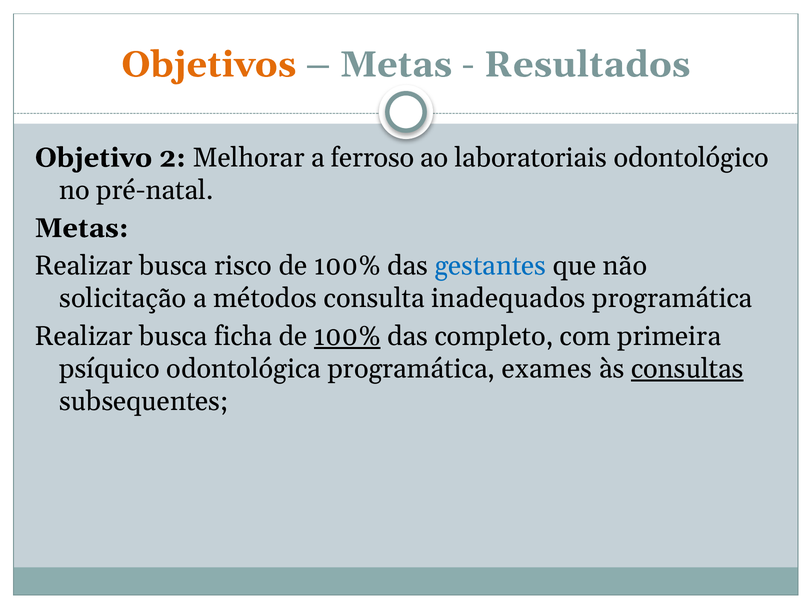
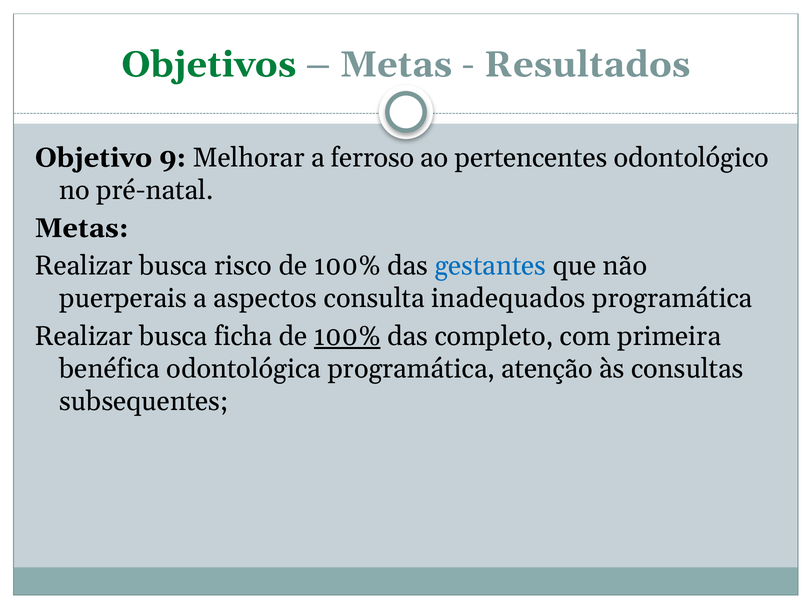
Objetivos colour: orange -> green
2: 2 -> 9
laboratoriais: laboratoriais -> pertencentes
solicitação: solicitação -> puerperais
métodos: métodos -> aspectos
psíquico: psíquico -> benéfica
exames: exames -> atenção
consultas underline: present -> none
